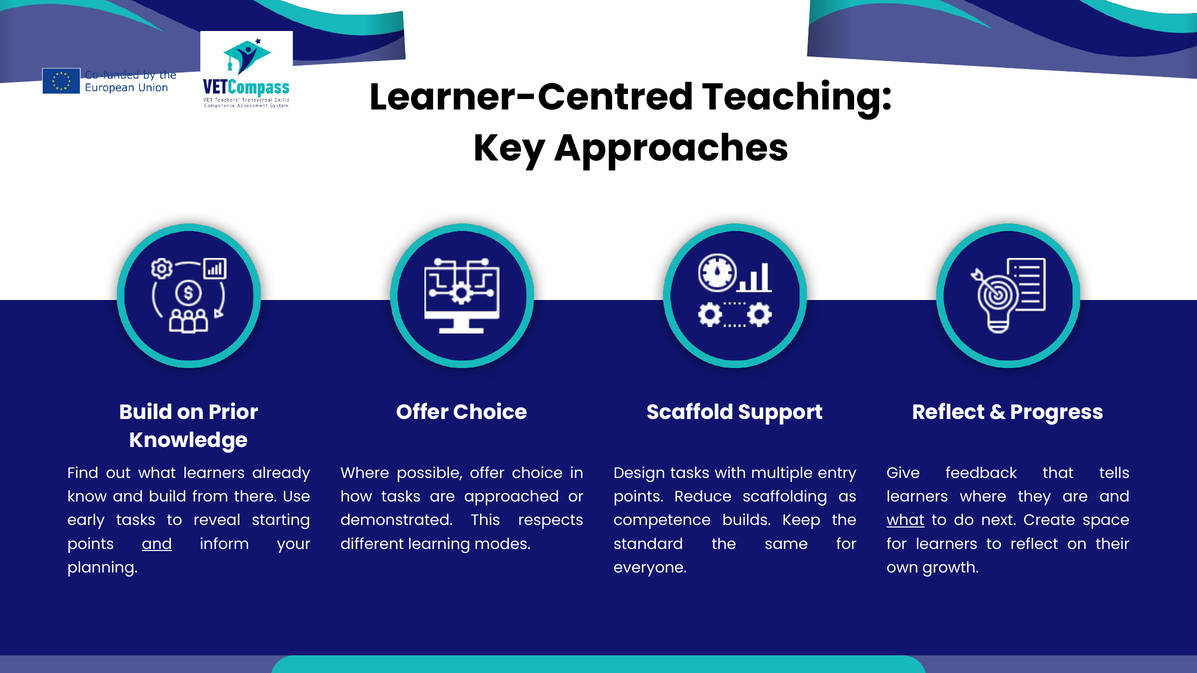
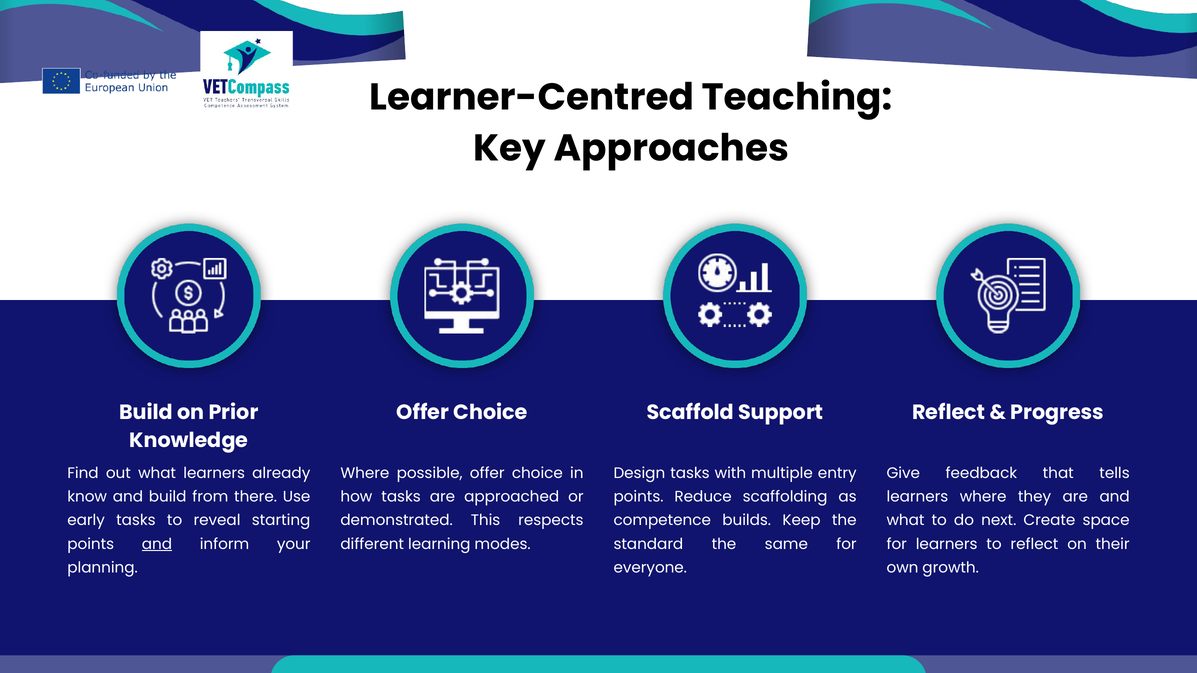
what at (906, 521) underline: present -> none
